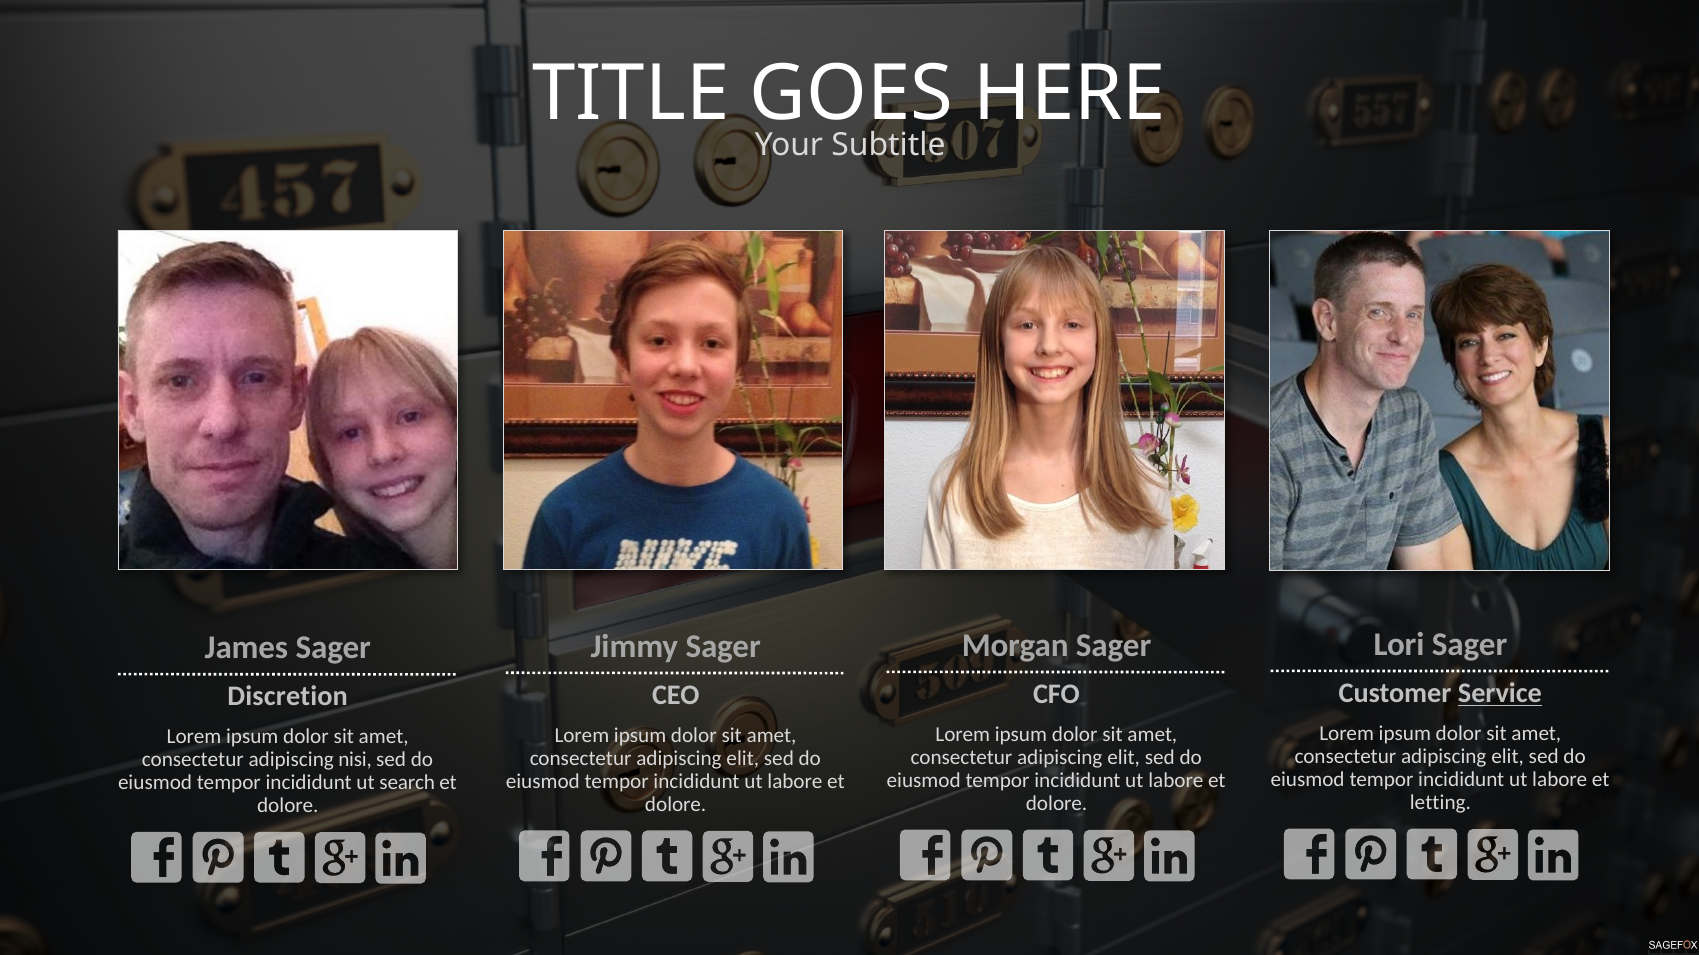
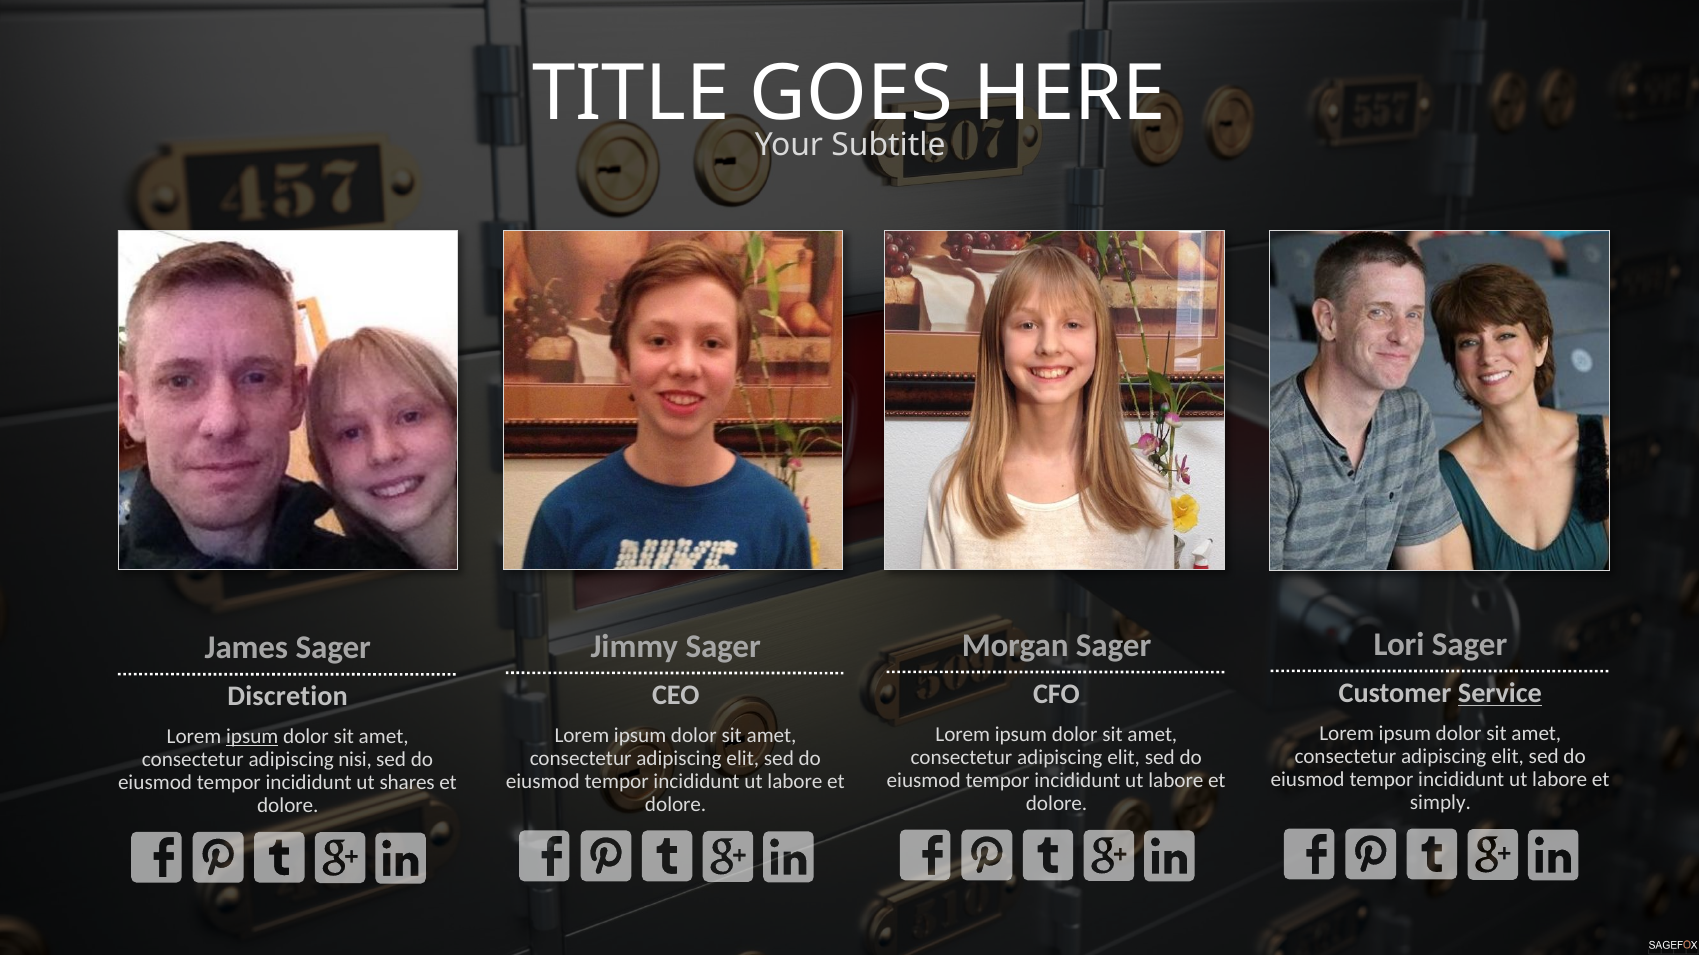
ipsum at (252, 737) underline: none -> present
search: search -> shares
letting: letting -> simply
